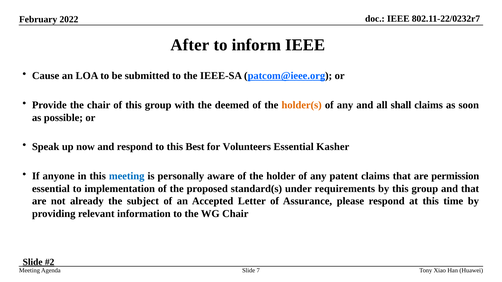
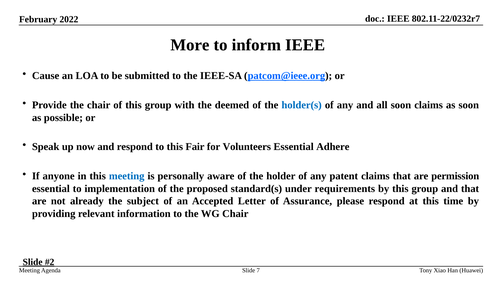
After: After -> More
holder(s colour: orange -> blue
all shall: shall -> soon
Best: Best -> Fair
Kasher: Kasher -> Adhere
